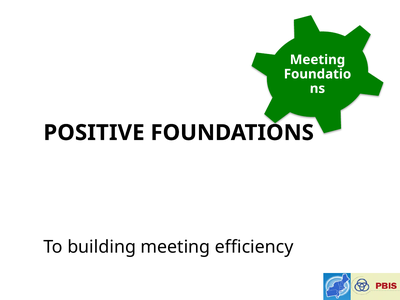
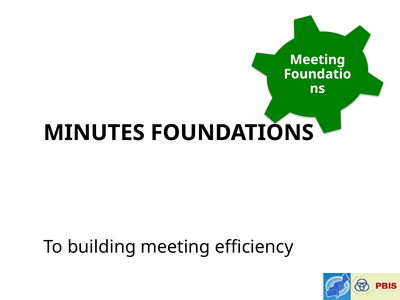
POSITIVE: POSITIVE -> MINUTES
